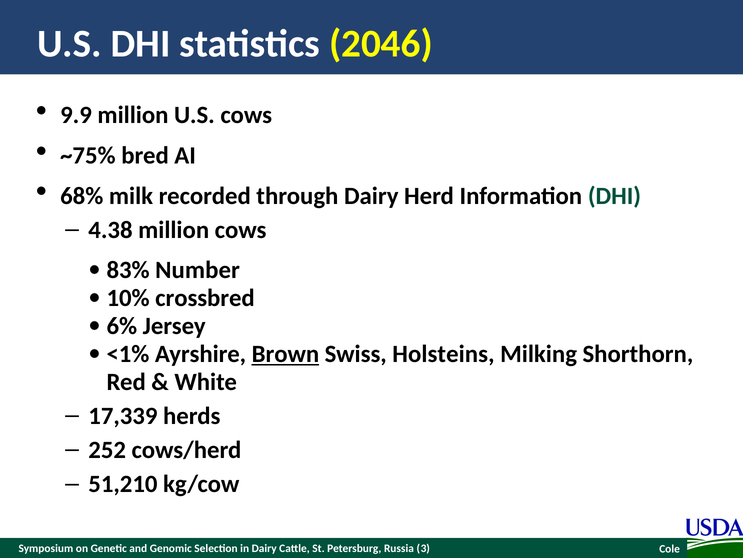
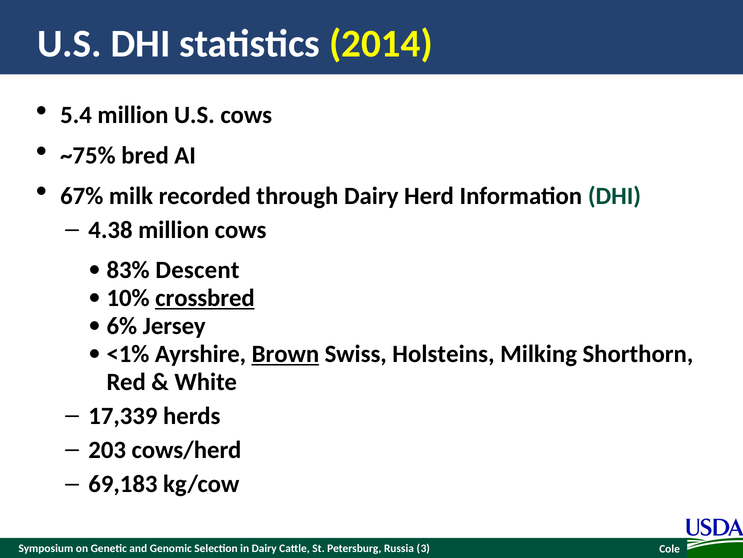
2046: 2046 -> 2014
9.9: 9.9 -> 5.4
68%: 68% -> 67%
Number: Number -> Descent
crossbred underline: none -> present
252: 252 -> 203
51,210: 51,210 -> 69,183
